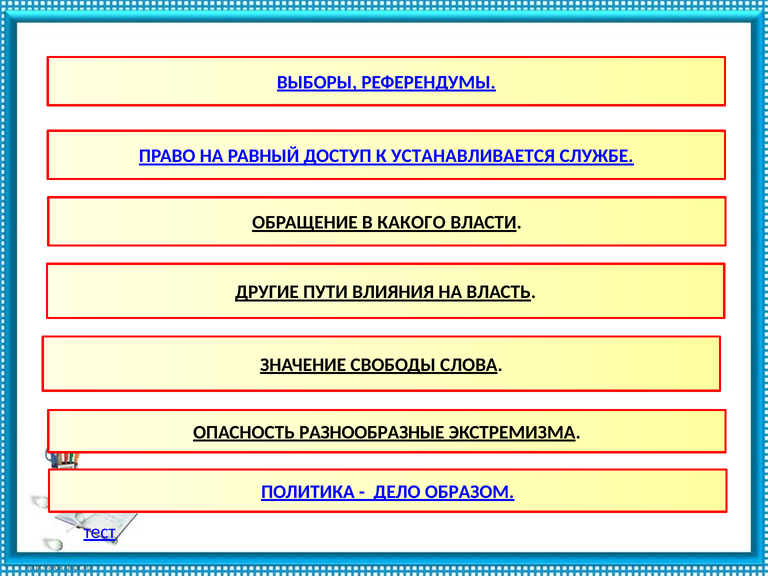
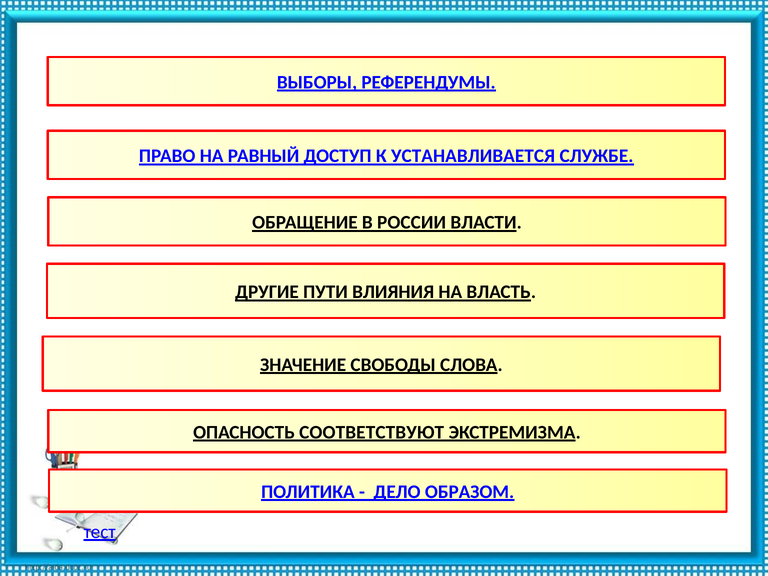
КАКОГО: КАКОГО -> РОССИИ
РАЗНООБРАЗНЫЕ: РАЗНООБРАЗНЫЕ -> СООТВЕТСТВУЮТ
